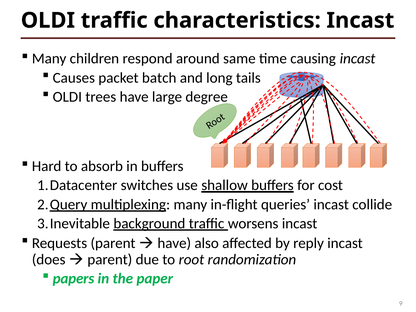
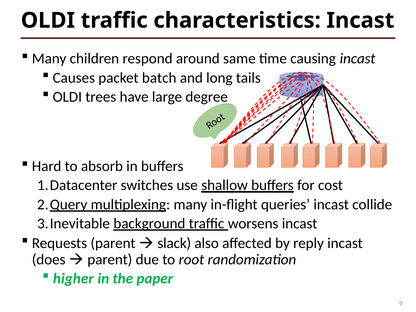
have at (174, 243): have -> slack
papers: papers -> higher
